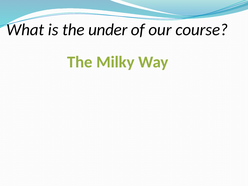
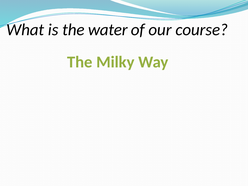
under: under -> water
